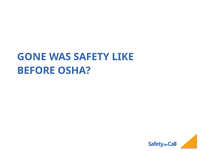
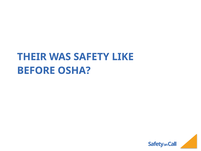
GONE: GONE -> THEIR
